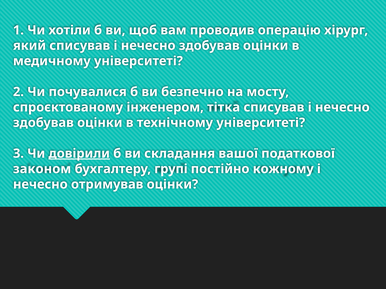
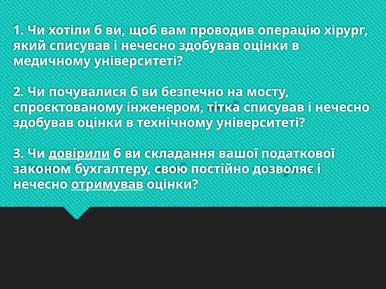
групі: групі -> свою
кожному: кожному -> дозволяє
отримував underline: none -> present
